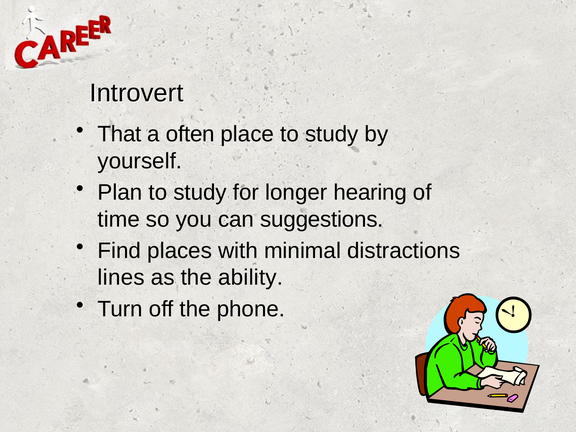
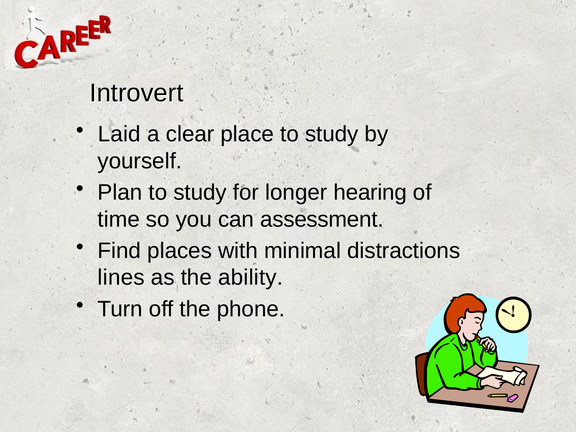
That: That -> Laid
often: often -> clear
suggestions: suggestions -> assessment
